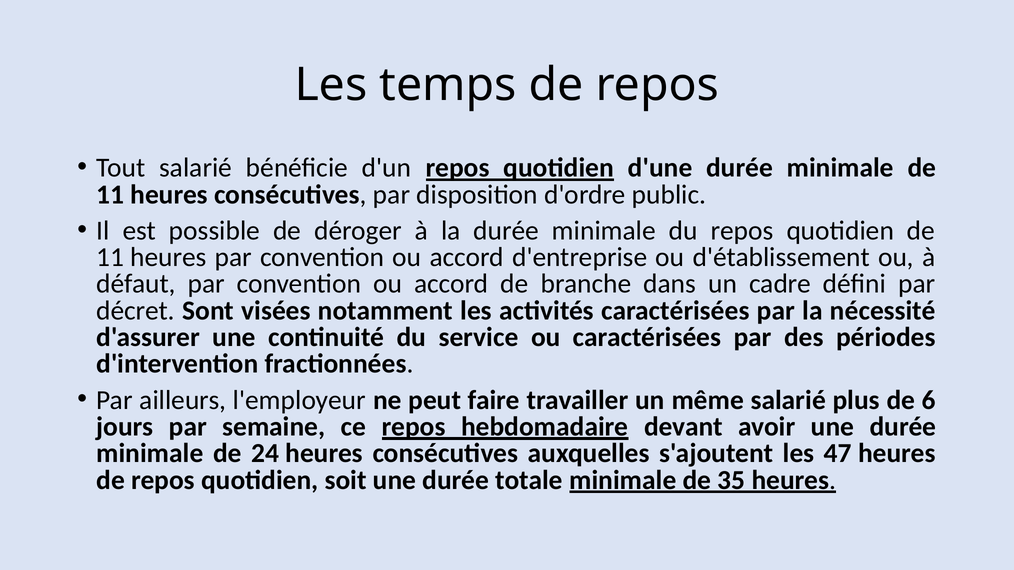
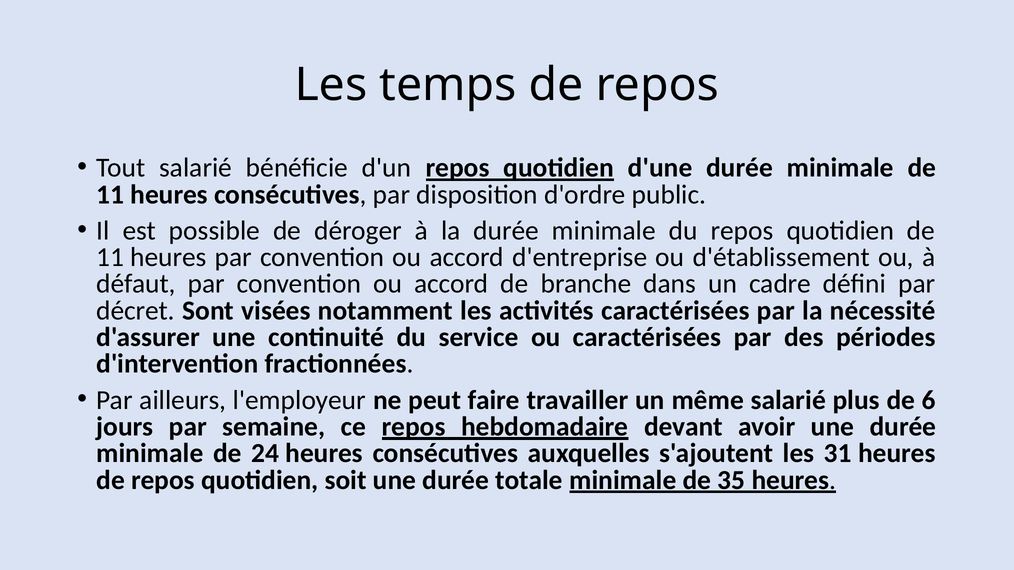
47: 47 -> 31
